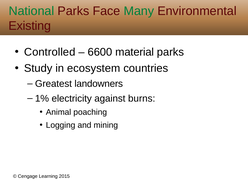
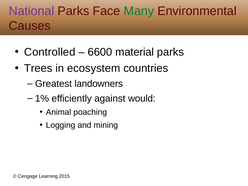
National colour: green -> purple
Existing: Existing -> Causes
Study: Study -> Trees
electricity: electricity -> efficiently
burns: burns -> would
